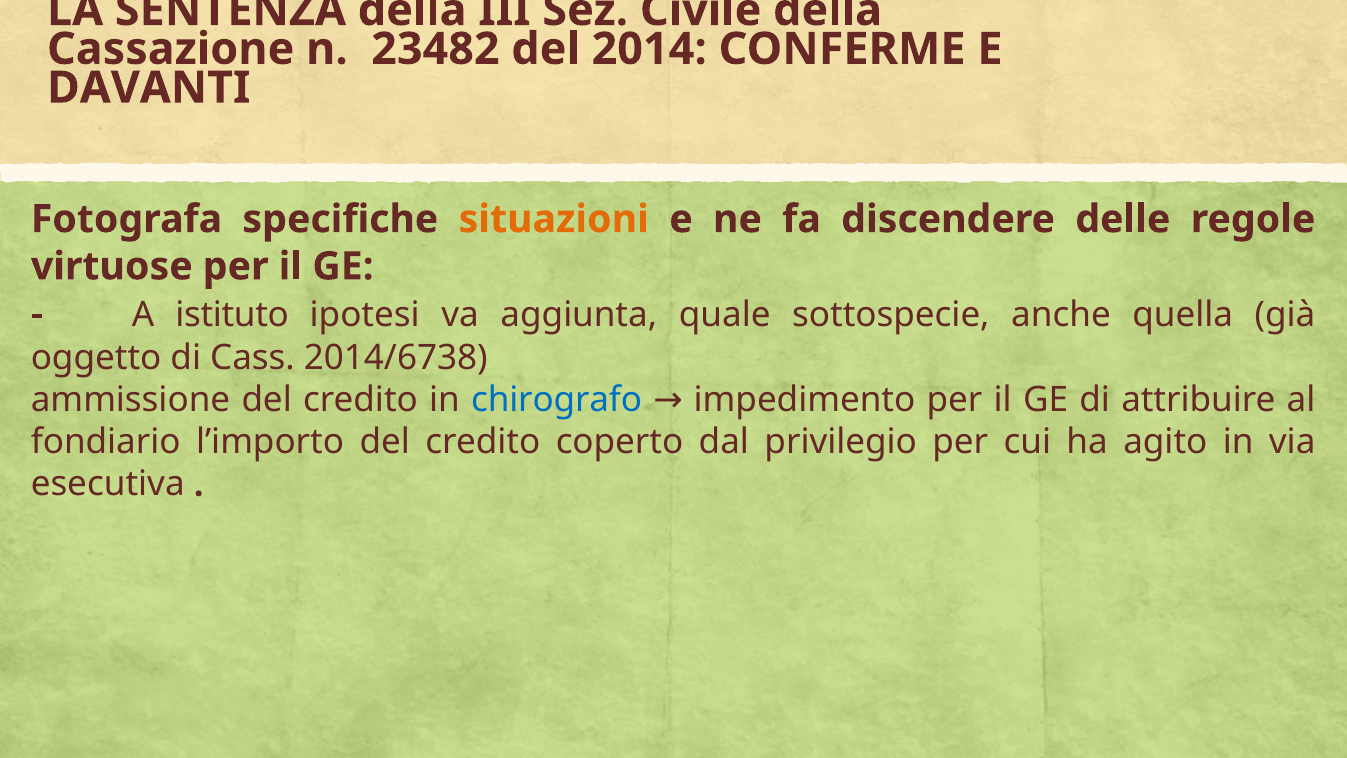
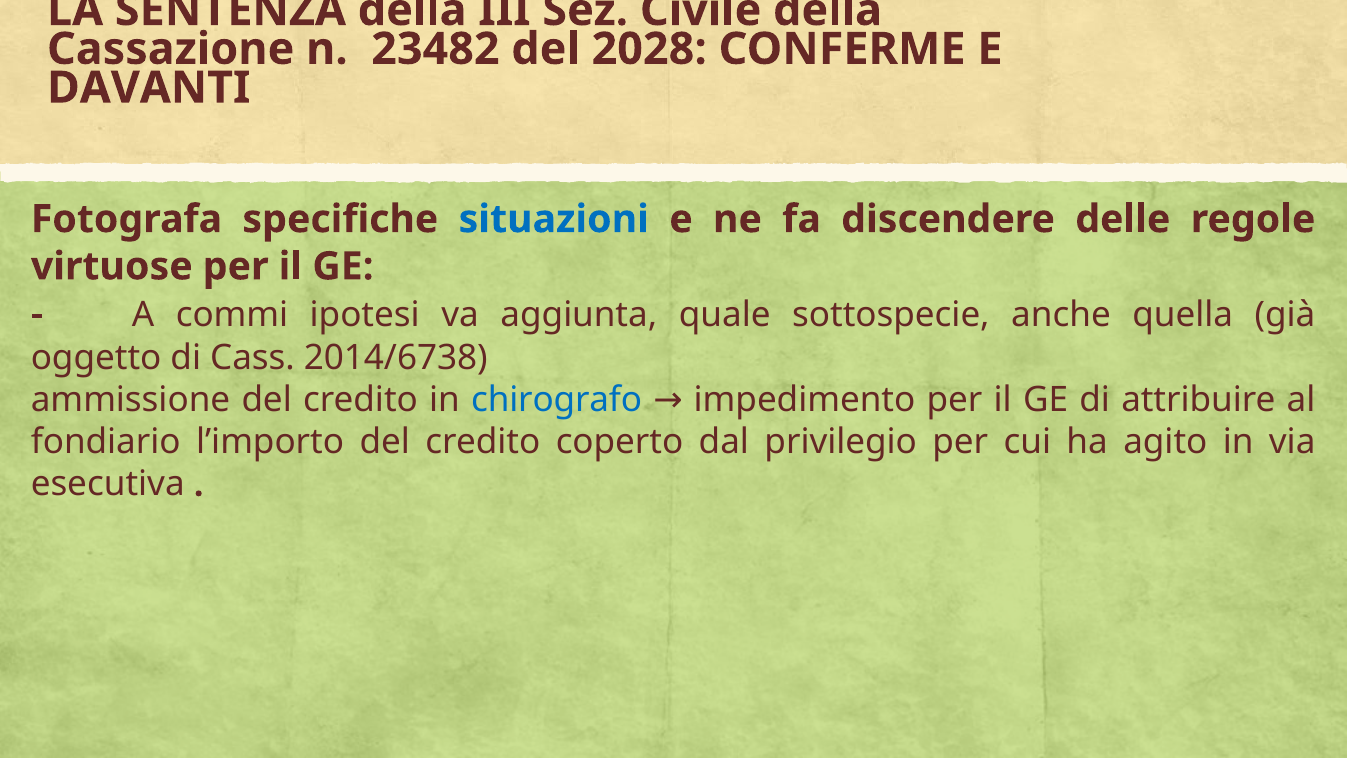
2014: 2014 -> 2028
situazioni colour: orange -> blue
istituto: istituto -> commi
